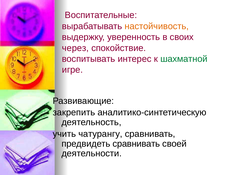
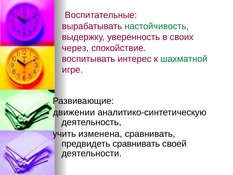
настойчивость colour: orange -> green
закрепить: закрепить -> движении
чатурангу: чатурангу -> изменена
